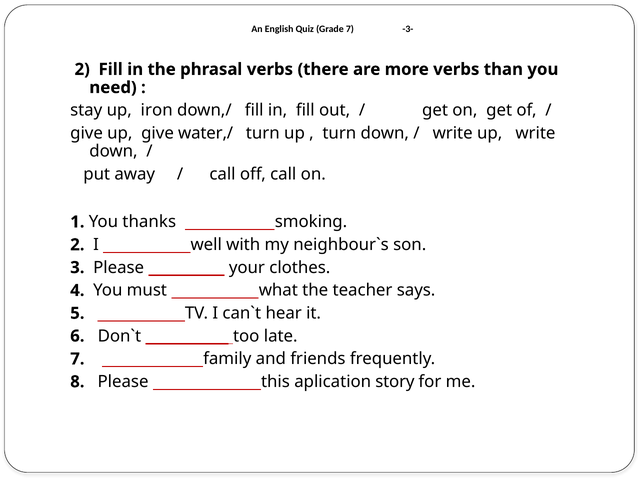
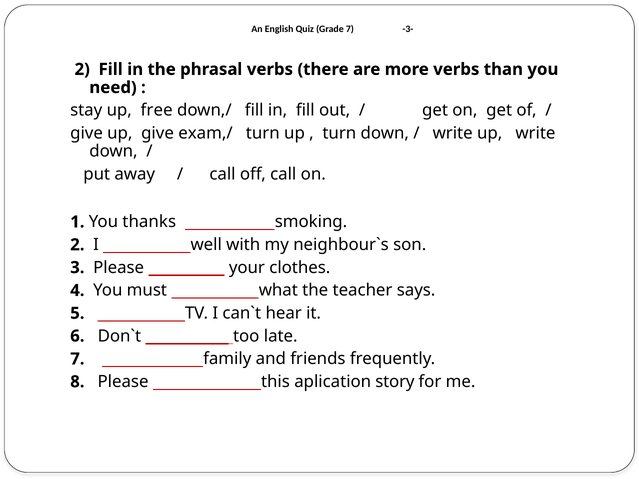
iron: iron -> free
water,/: water,/ -> exam,/
